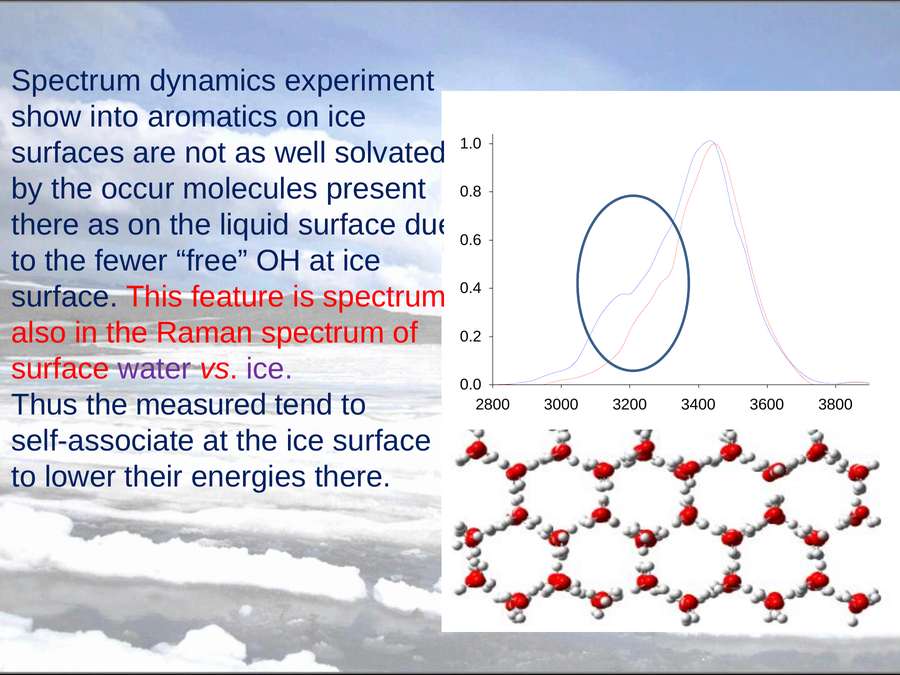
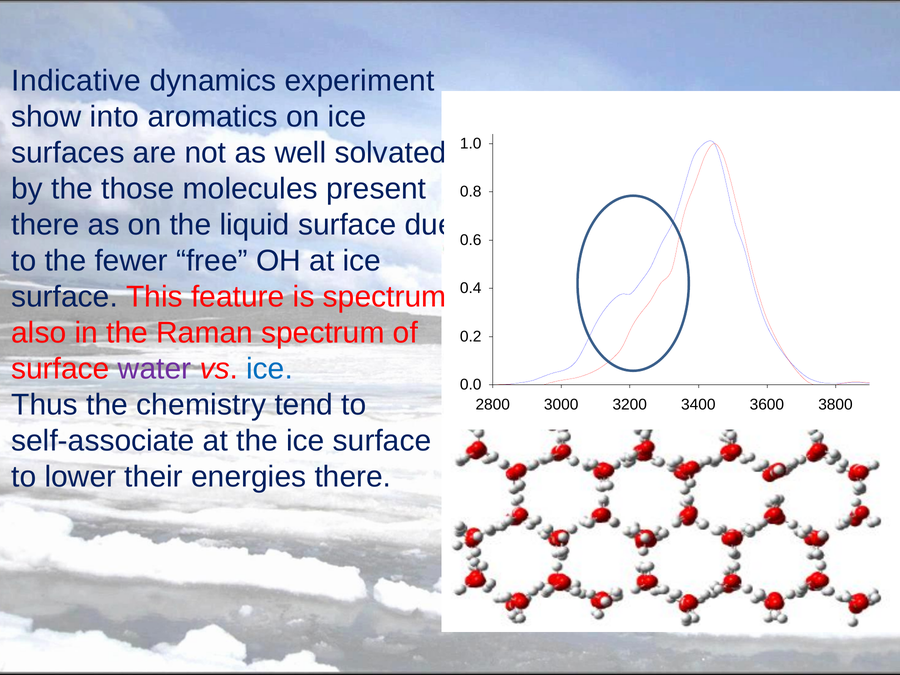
Spectrum at (76, 81): Spectrum -> Indicative
occur: occur -> those
ice at (270, 369) colour: purple -> blue
measured: measured -> chemistry
